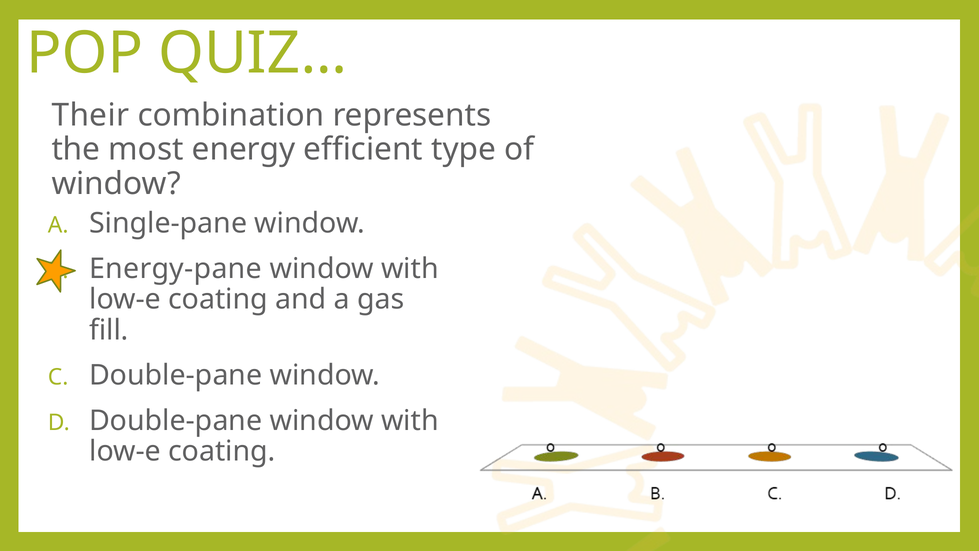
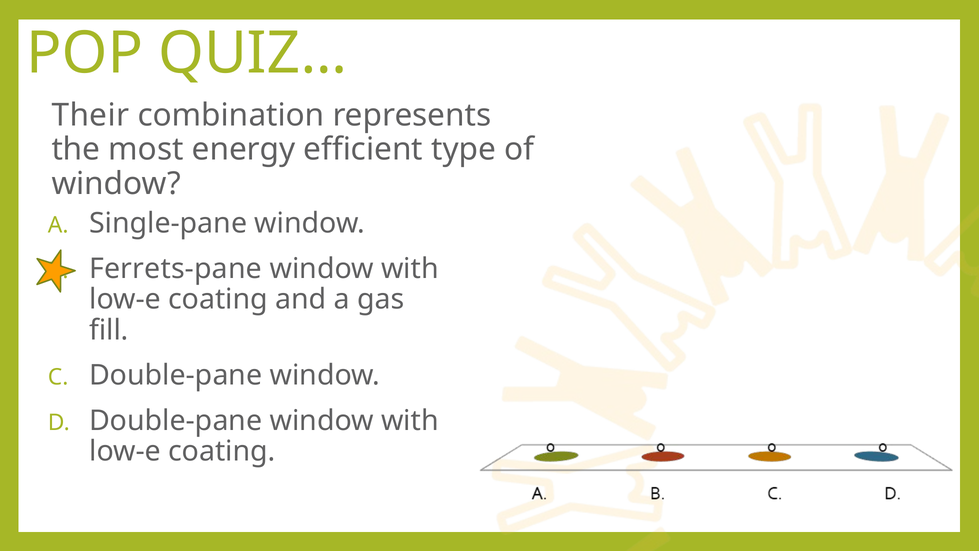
Energy-pane: Energy-pane -> Ferrets-pane
